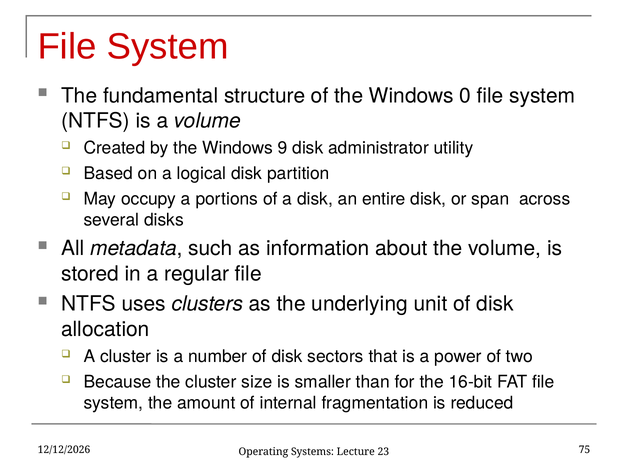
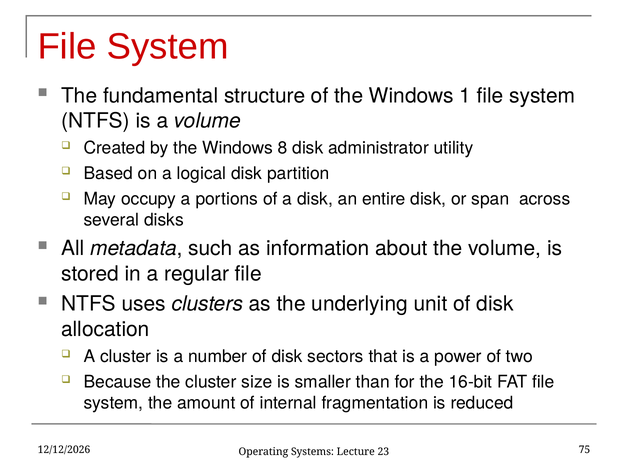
0: 0 -> 1
9: 9 -> 8
